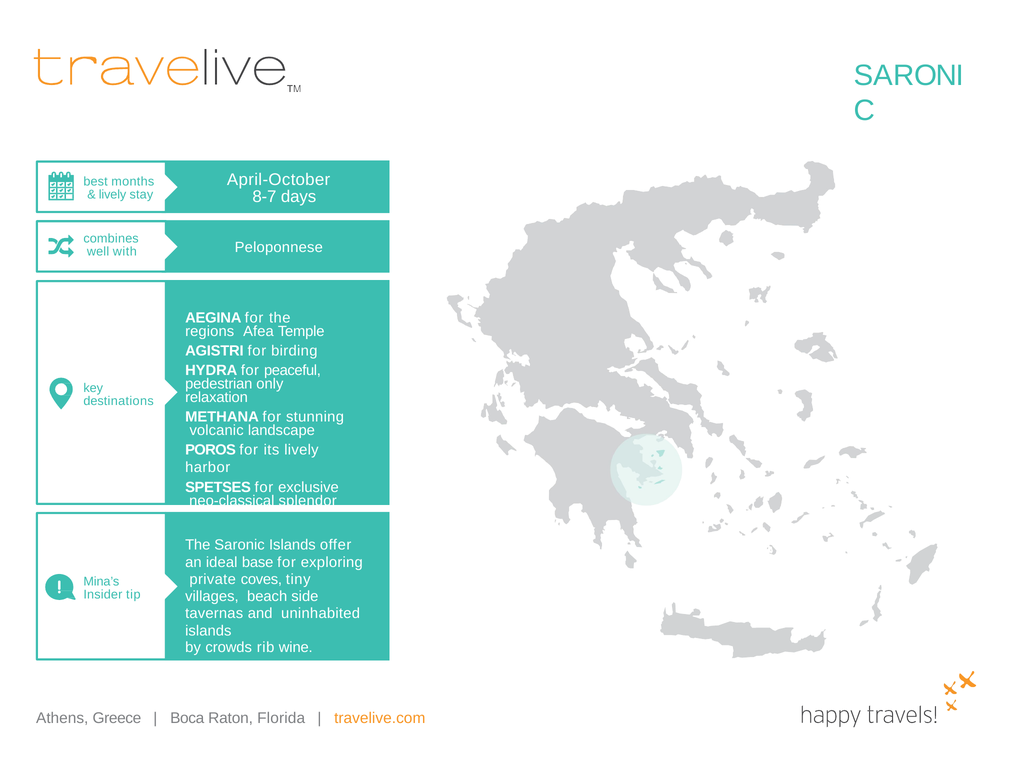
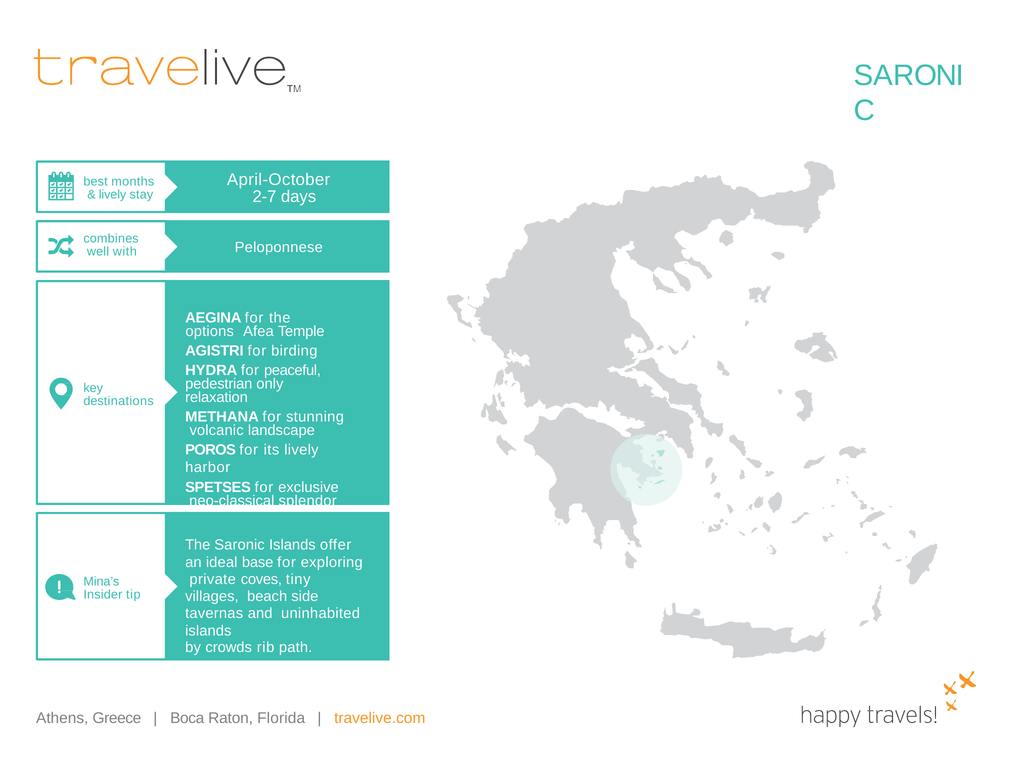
8-7: 8-7 -> 2-7
regions: regions -> options
wine: wine -> path
